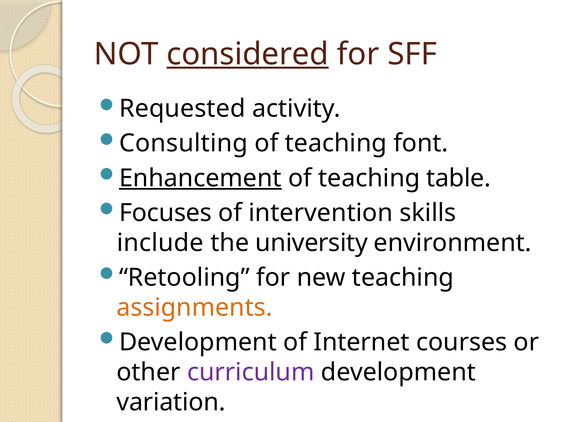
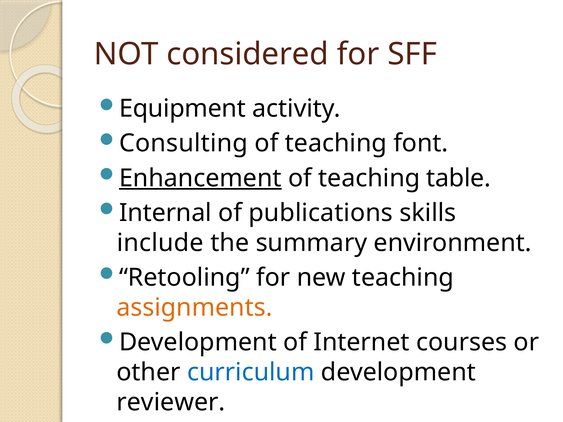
considered underline: present -> none
Requested: Requested -> Equipment
Focuses: Focuses -> Internal
intervention: intervention -> publications
university: university -> summary
curriculum colour: purple -> blue
variation: variation -> reviewer
